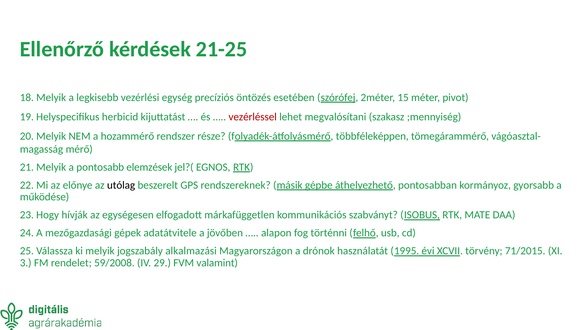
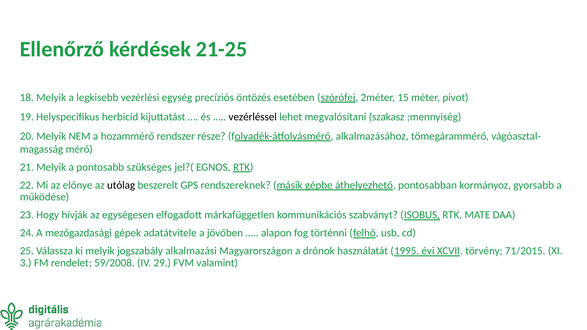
vezérléssel colour: red -> black
többféleképpen: többféleképpen -> alkalmazásához
elemzések: elemzések -> szükséges
